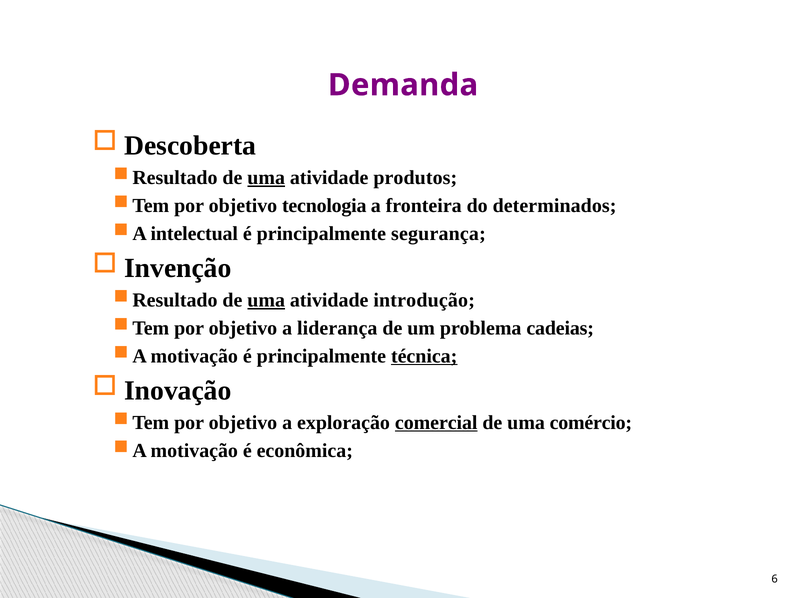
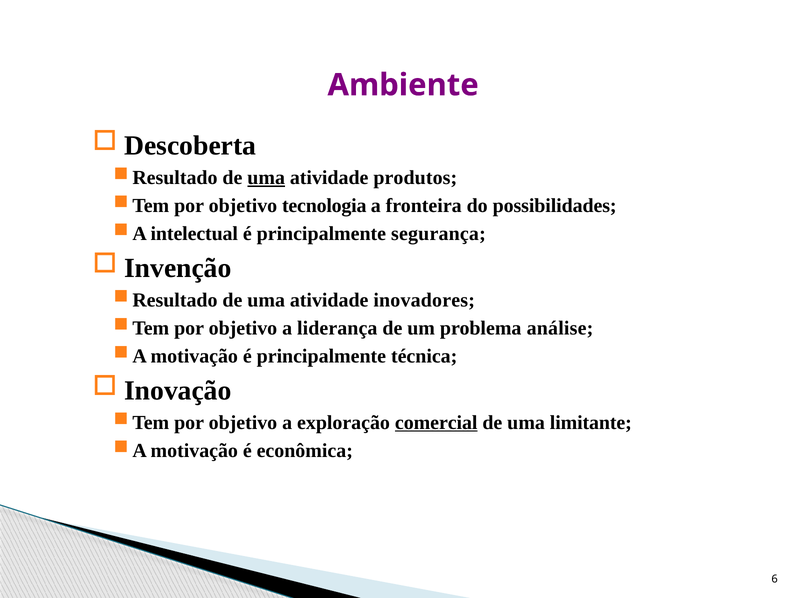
Demanda: Demanda -> Ambiente
determinados: determinados -> possibilidades
uma at (266, 300) underline: present -> none
introdução: introdução -> inovadores
cadeias: cadeias -> análise
técnica underline: present -> none
comércio: comércio -> limitante
